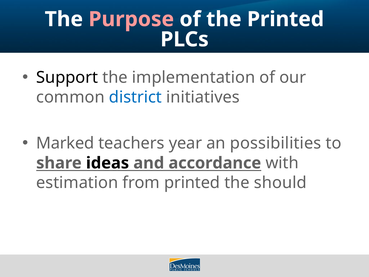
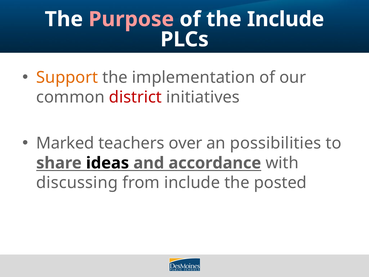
the Printed: Printed -> Include
Support colour: black -> orange
district colour: blue -> red
year: year -> over
estimation: estimation -> discussing
from printed: printed -> include
should: should -> posted
